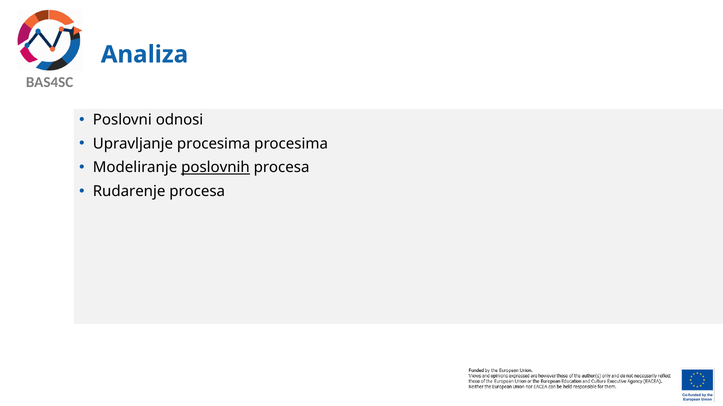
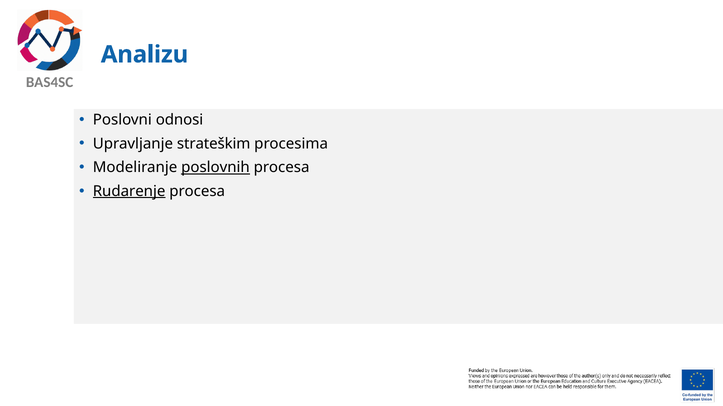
Analiza: Analiza -> Analizu
Upravljanje procesima: procesima -> strateškim
Rudarenje underline: none -> present
